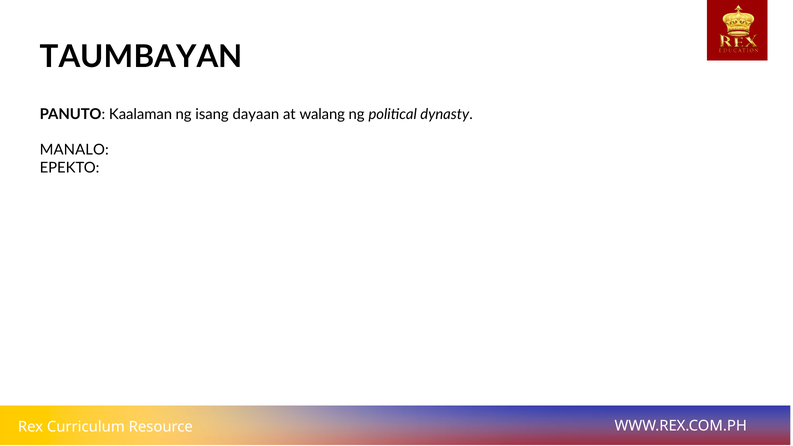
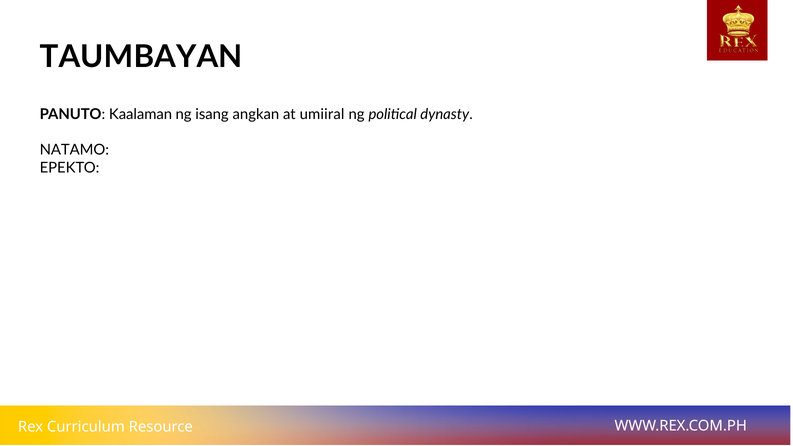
dayaan: dayaan -> angkan
walang: walang -> umiiral
MANALO: MANALO -> NATAMO
